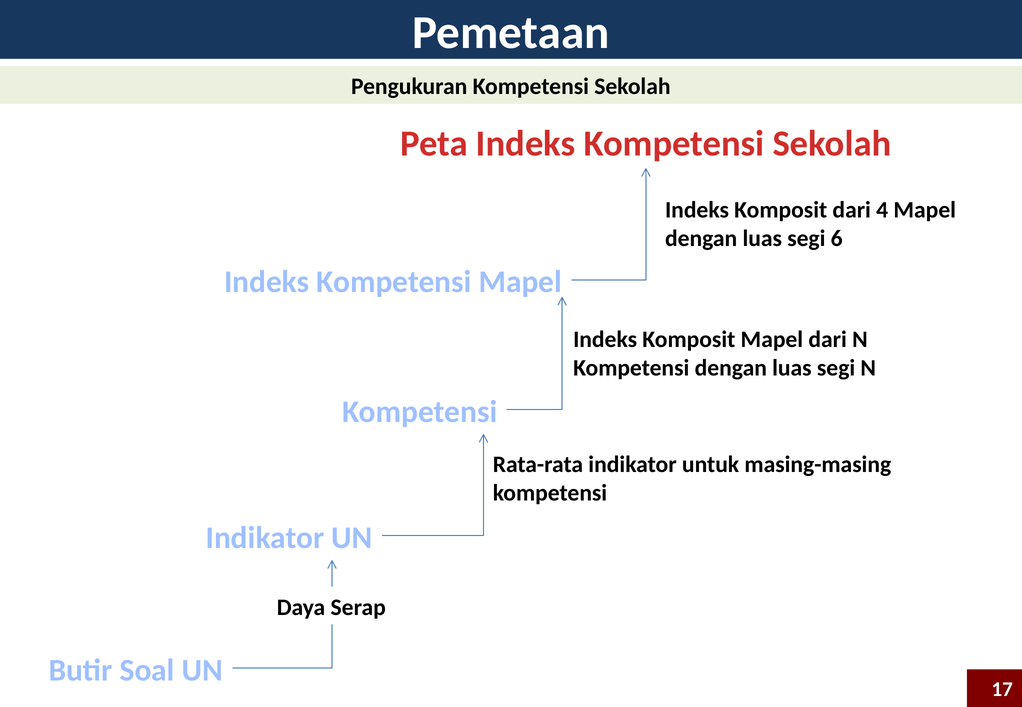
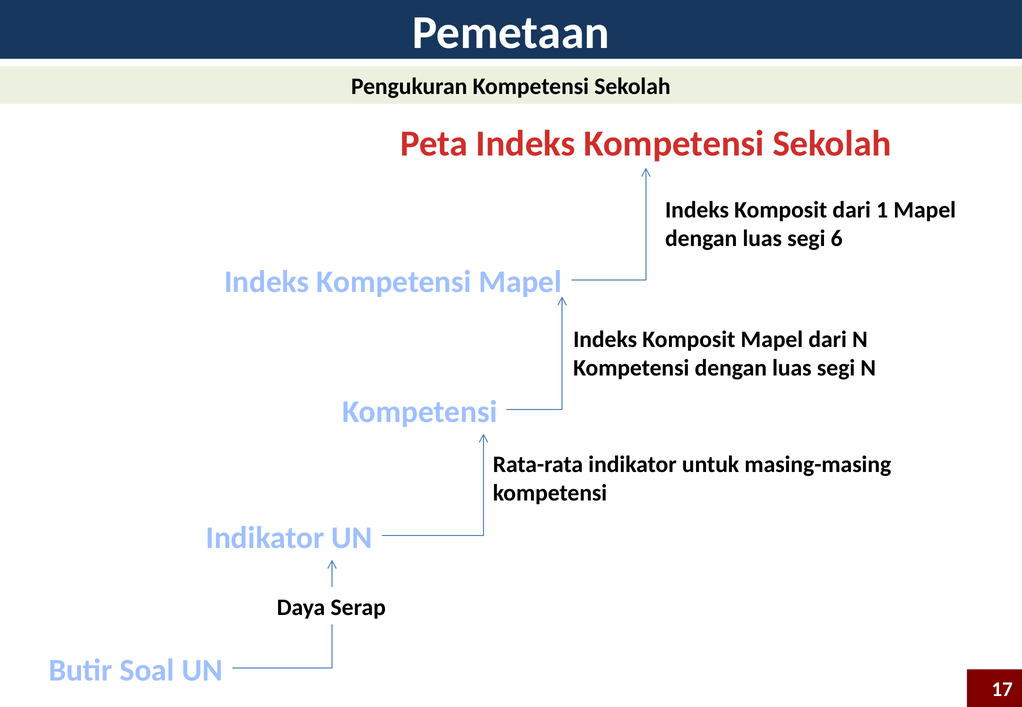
4: 4 -> 1
